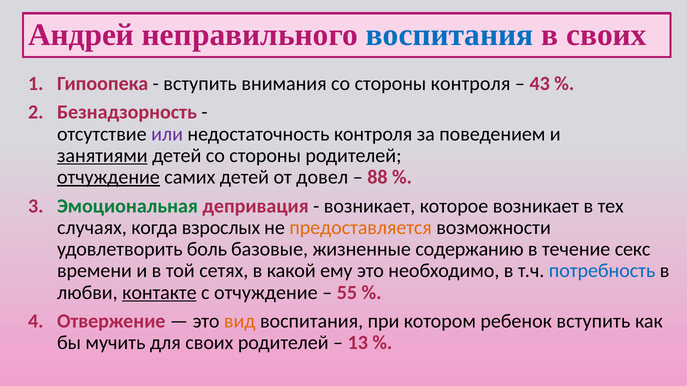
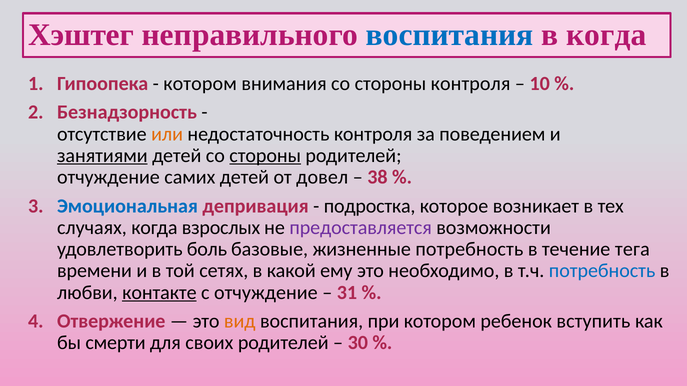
Андрей: Андрей -> Хэштег
в своих: своих -> когда
вступить at (200, 84): вступить -> котором
43: 43 -> 10
или colour: purple -> orange
стороны at (265, 156) underline: none -> present
отчуждение at (108, 177) underline: present -> none
88: 88 -> 38
Эмоциональная colour: green -> blue
возникает at (370, 206): возникает -> подростка
предоставляется colour: orange -> purple
жизненные содержанию: содержанию -> потребность
секс: секс -> тега
55: 55 -> 31
мучить: мучить -> смерти
13: 13 -> 30
